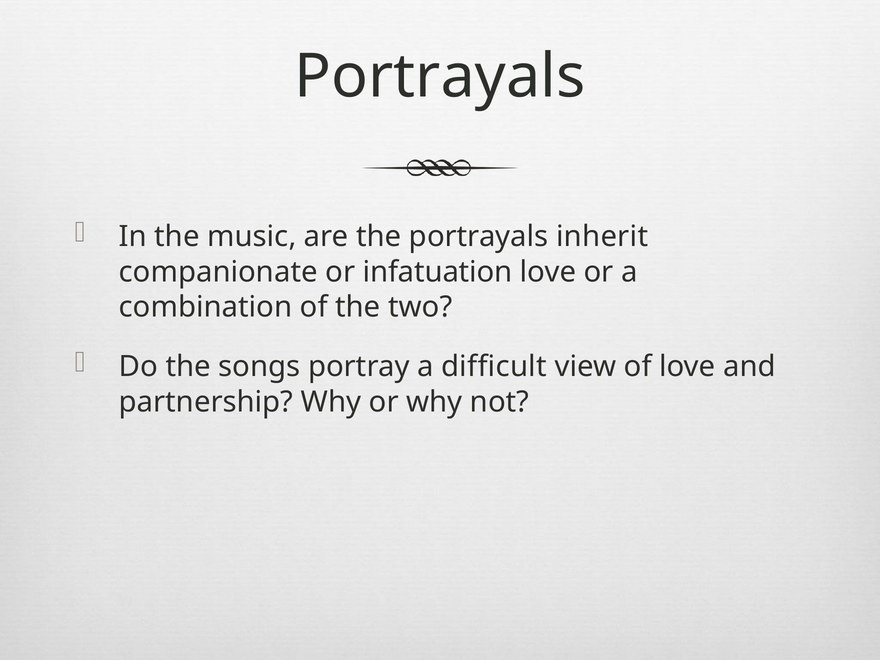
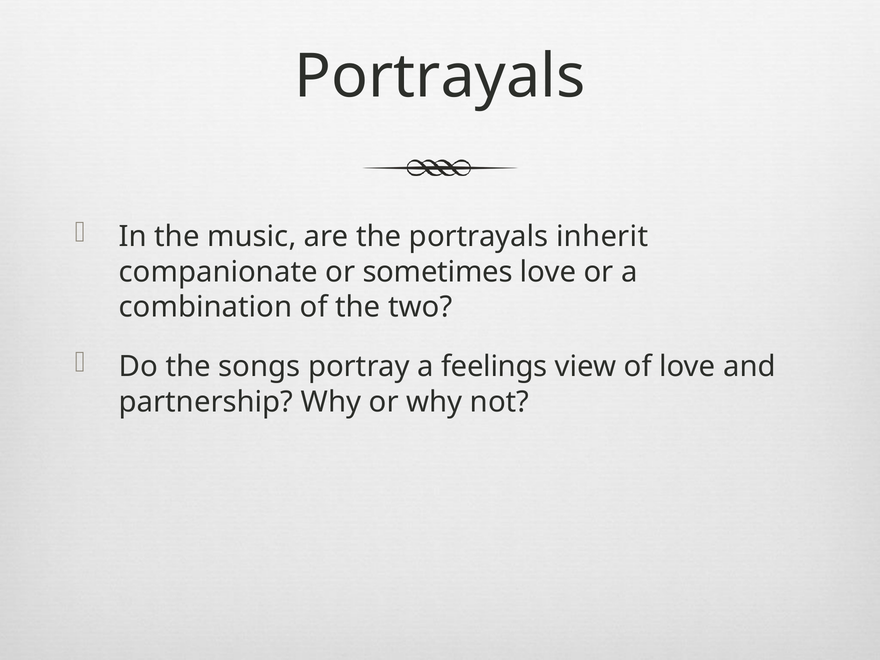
infatuation: infatuation -> sometimes
difficult: difficult -> feelings
